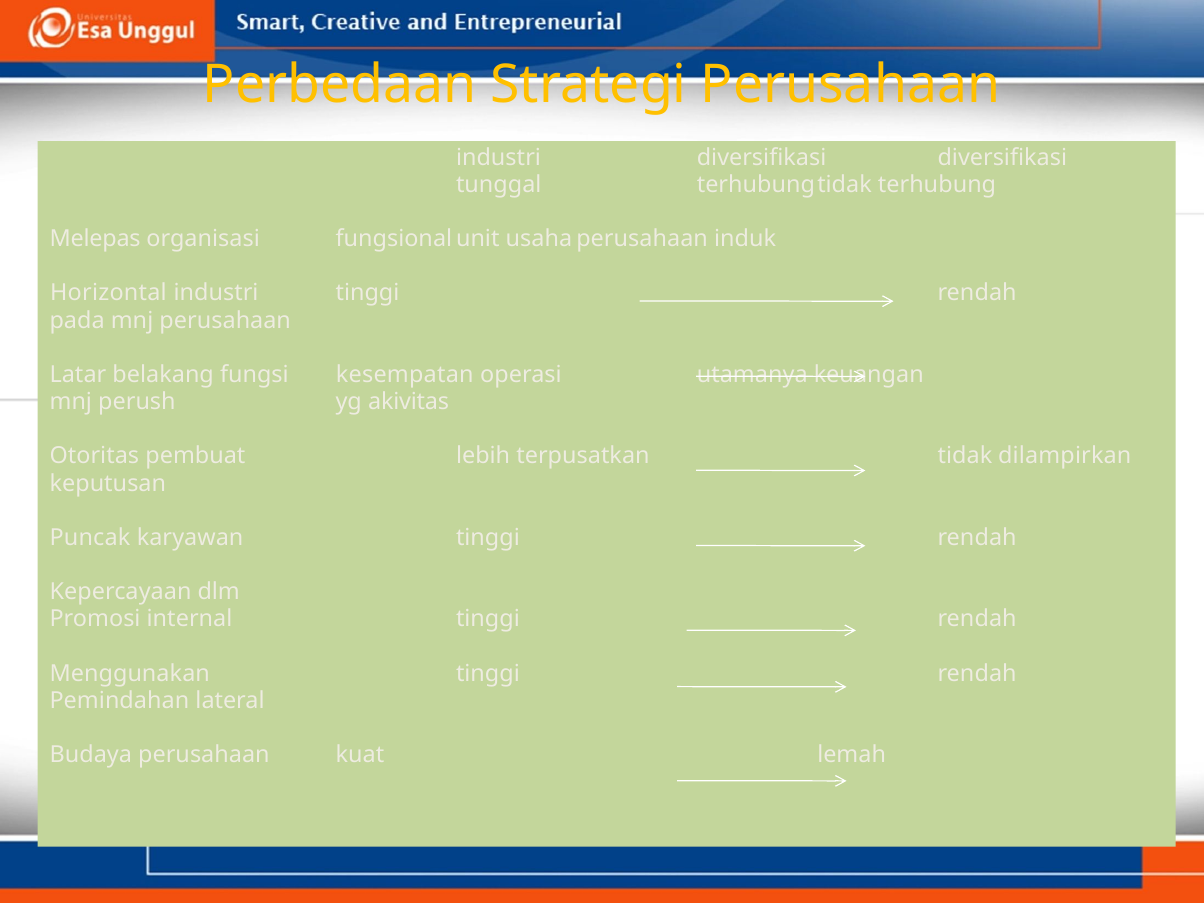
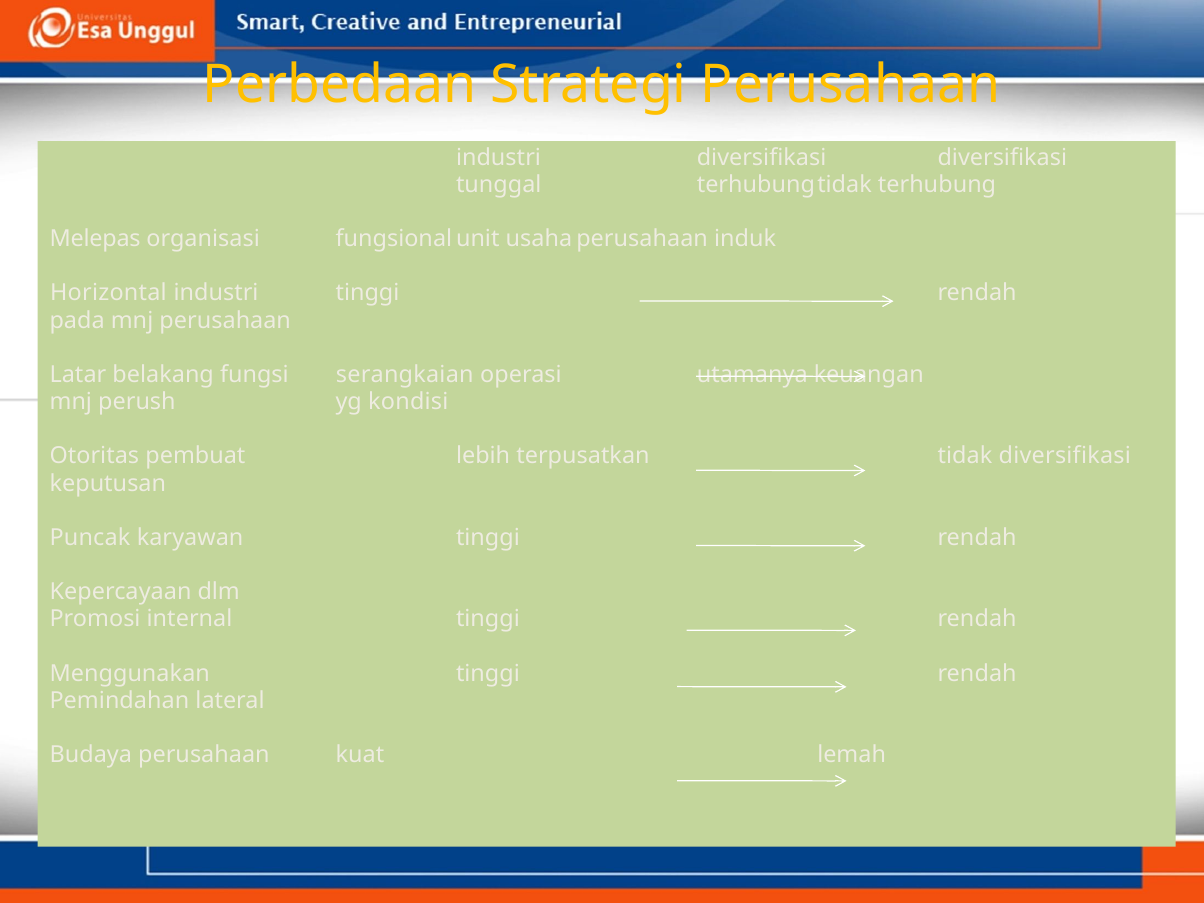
kesempatan: kesempatan -> serangkaian
akivitas: akivitas -> kondisi
tidak dilampirkan: dilampirkan -> diversifikasi
